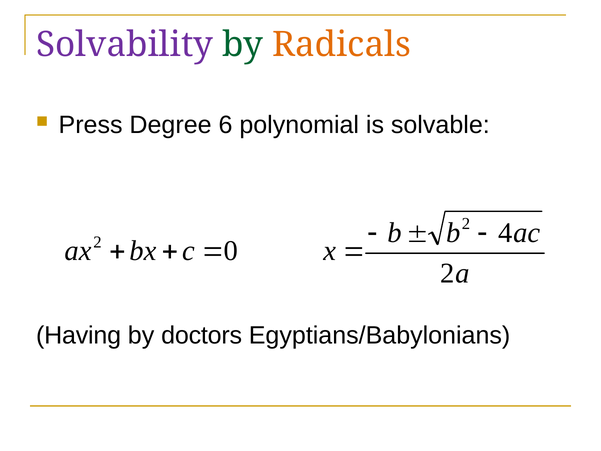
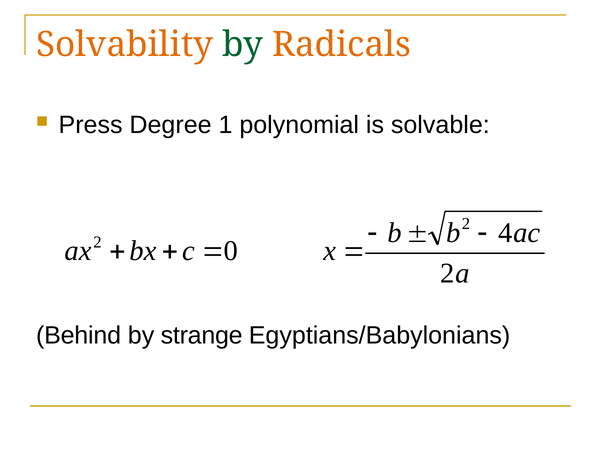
Solvability colour: purple -> orange
6: 6 -> 1
Having: Having -> Behind
doctors: doctors -> strange
